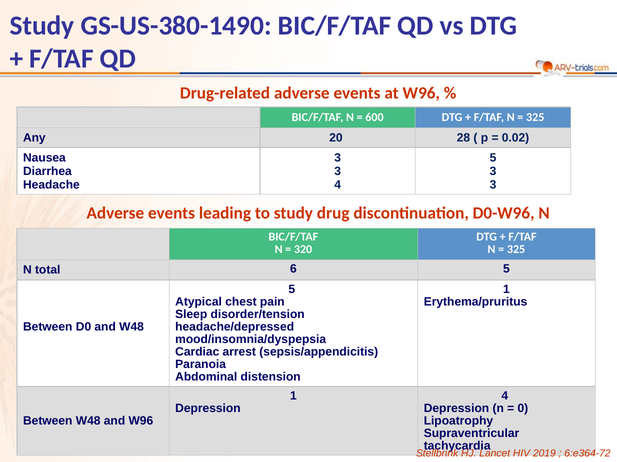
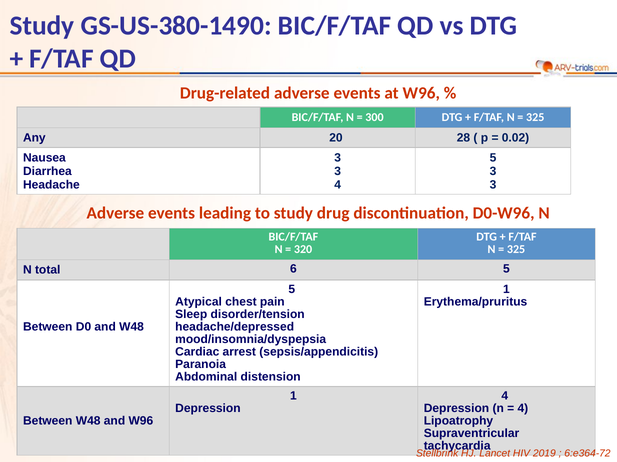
600: 600 -> 300
0 at (523, 409): 0 -> 4
